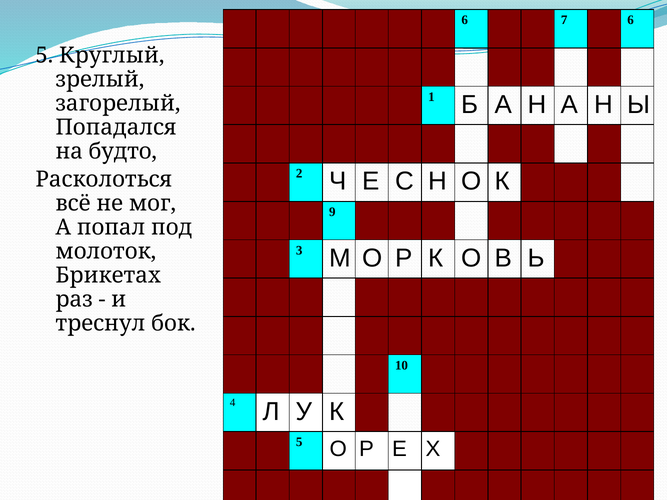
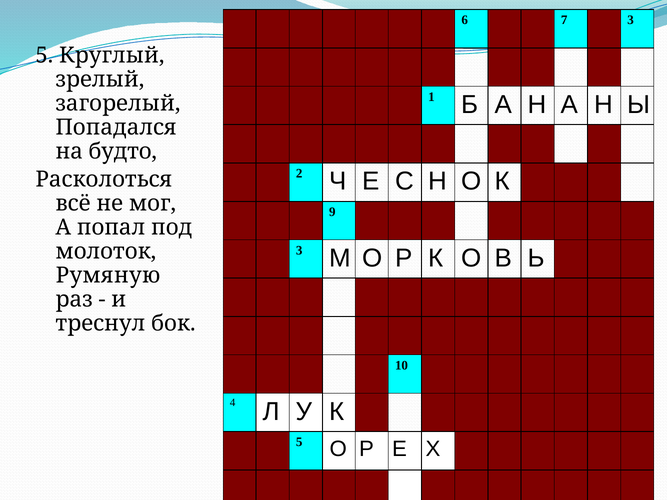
7 6: 6 -> 3
Брикетах: Брикетах -> Румяную
